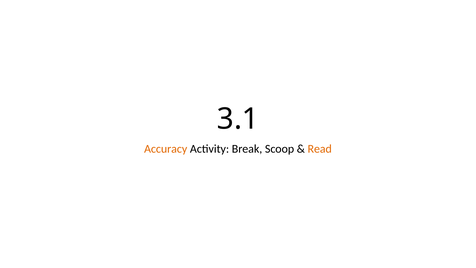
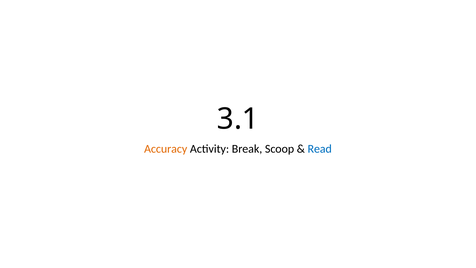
Read colour: orange -> blue
